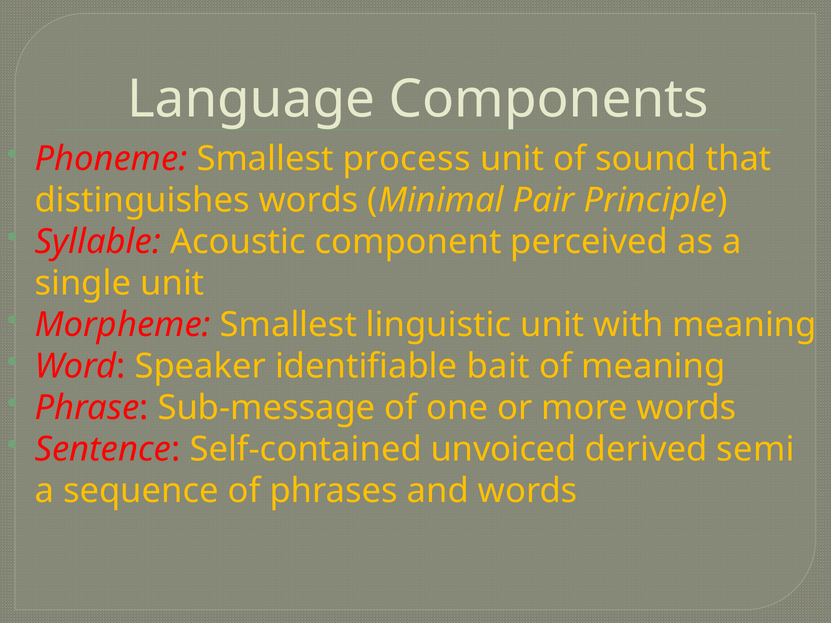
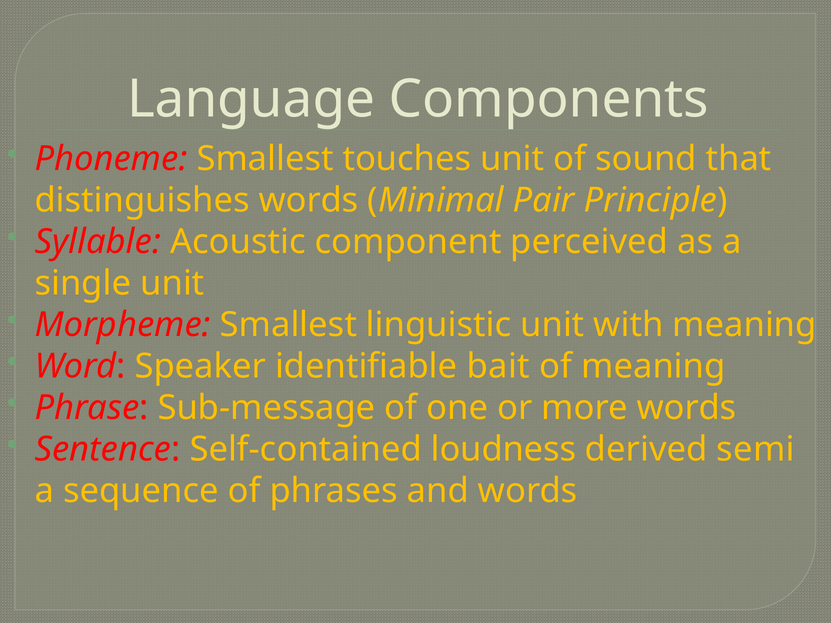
process: process -> touches
unvoiced: unvoiced -> loudness
